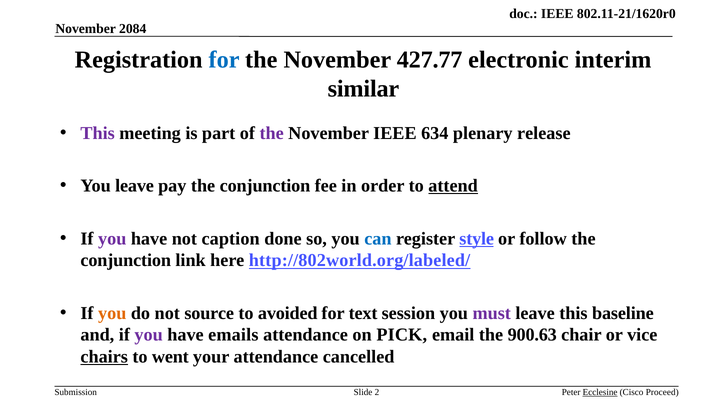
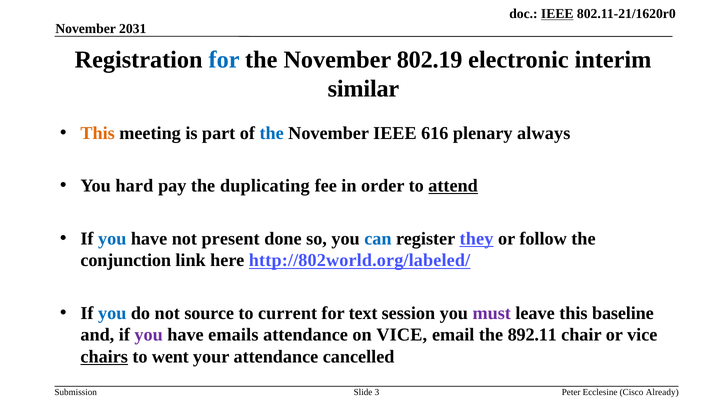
IEEE at (557, 14) underline: none -> present
2084: 2084 -> 2031
427.77: 427.77 -> 802.19
This at (98, 133) colour: purple -> orange
the at (272, 133) colour: purple -> blue
634: 634 -> 616
release: release -> always
You leave: leave -> hard
pay the conjunction: conjunction -> duplicating
you at (112, 239) colour: purple -> blue
caption: caption -> present
style: style -> they
you at (112, 313) colour: orange -> blue
avoided: avoided -> current
on PICK: PICK -> VICE
900.63: 900.63 -> 892.11
2: 2 -> 3
Ecclesine underline: present -> none
Proceed: Proceed -> Already
